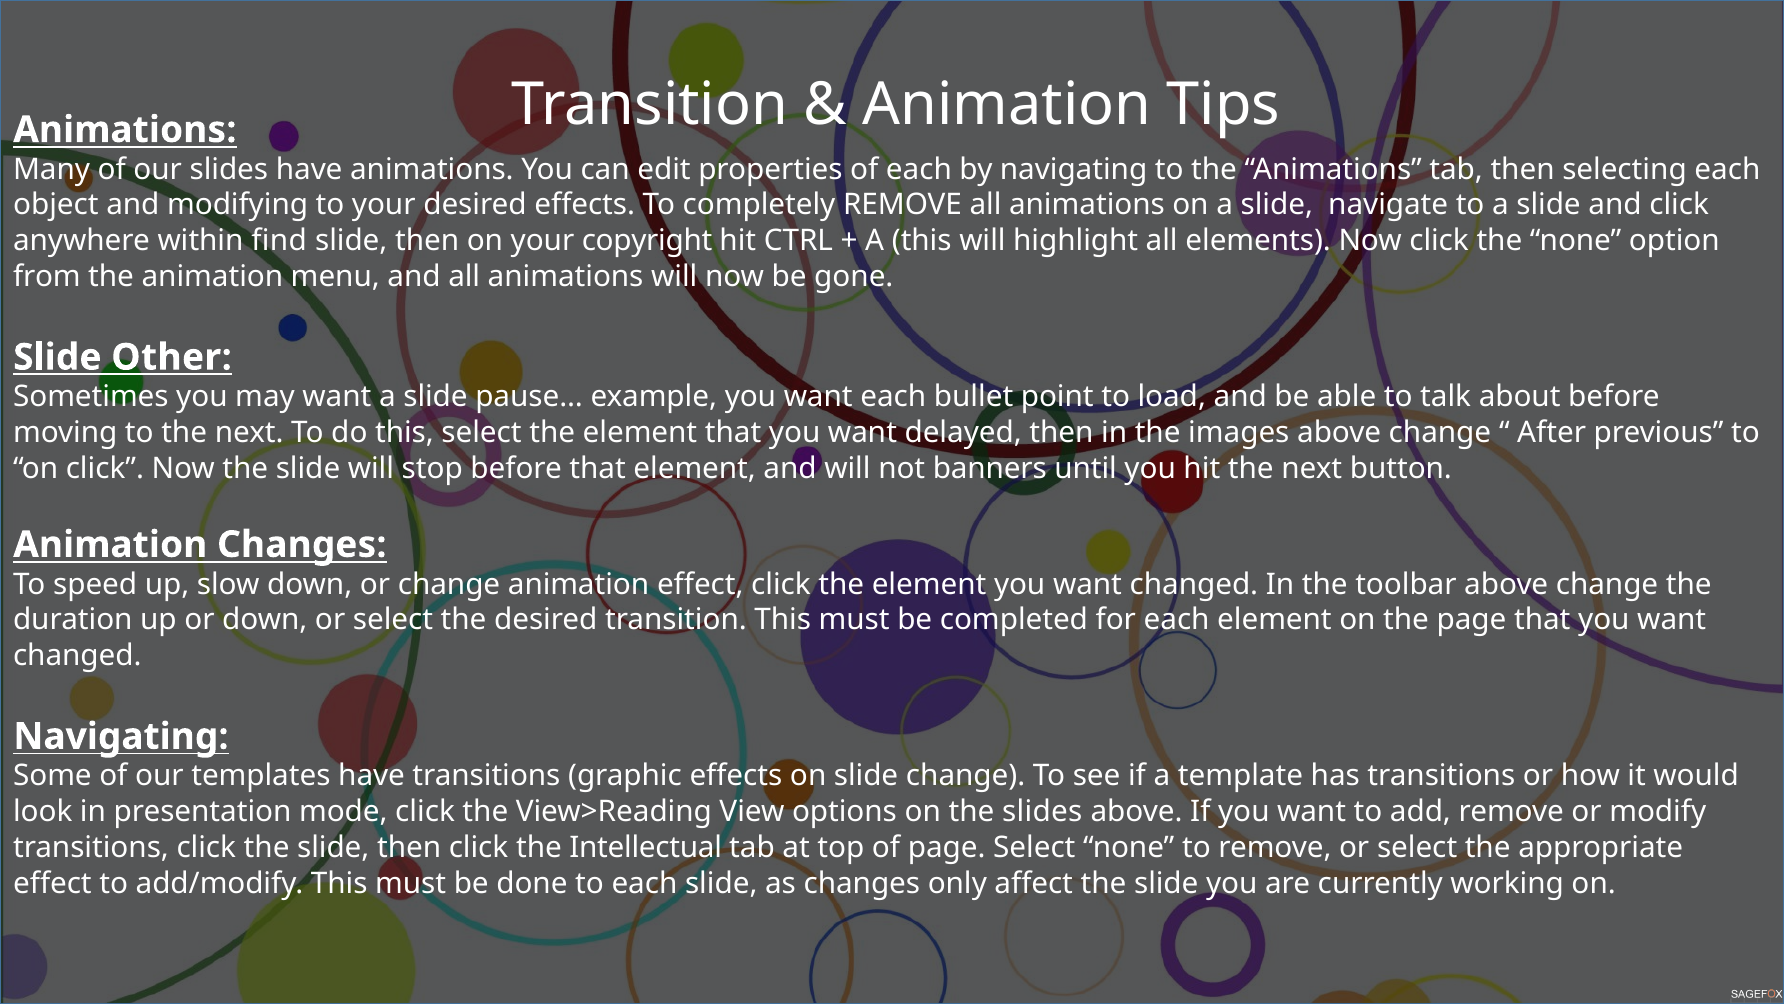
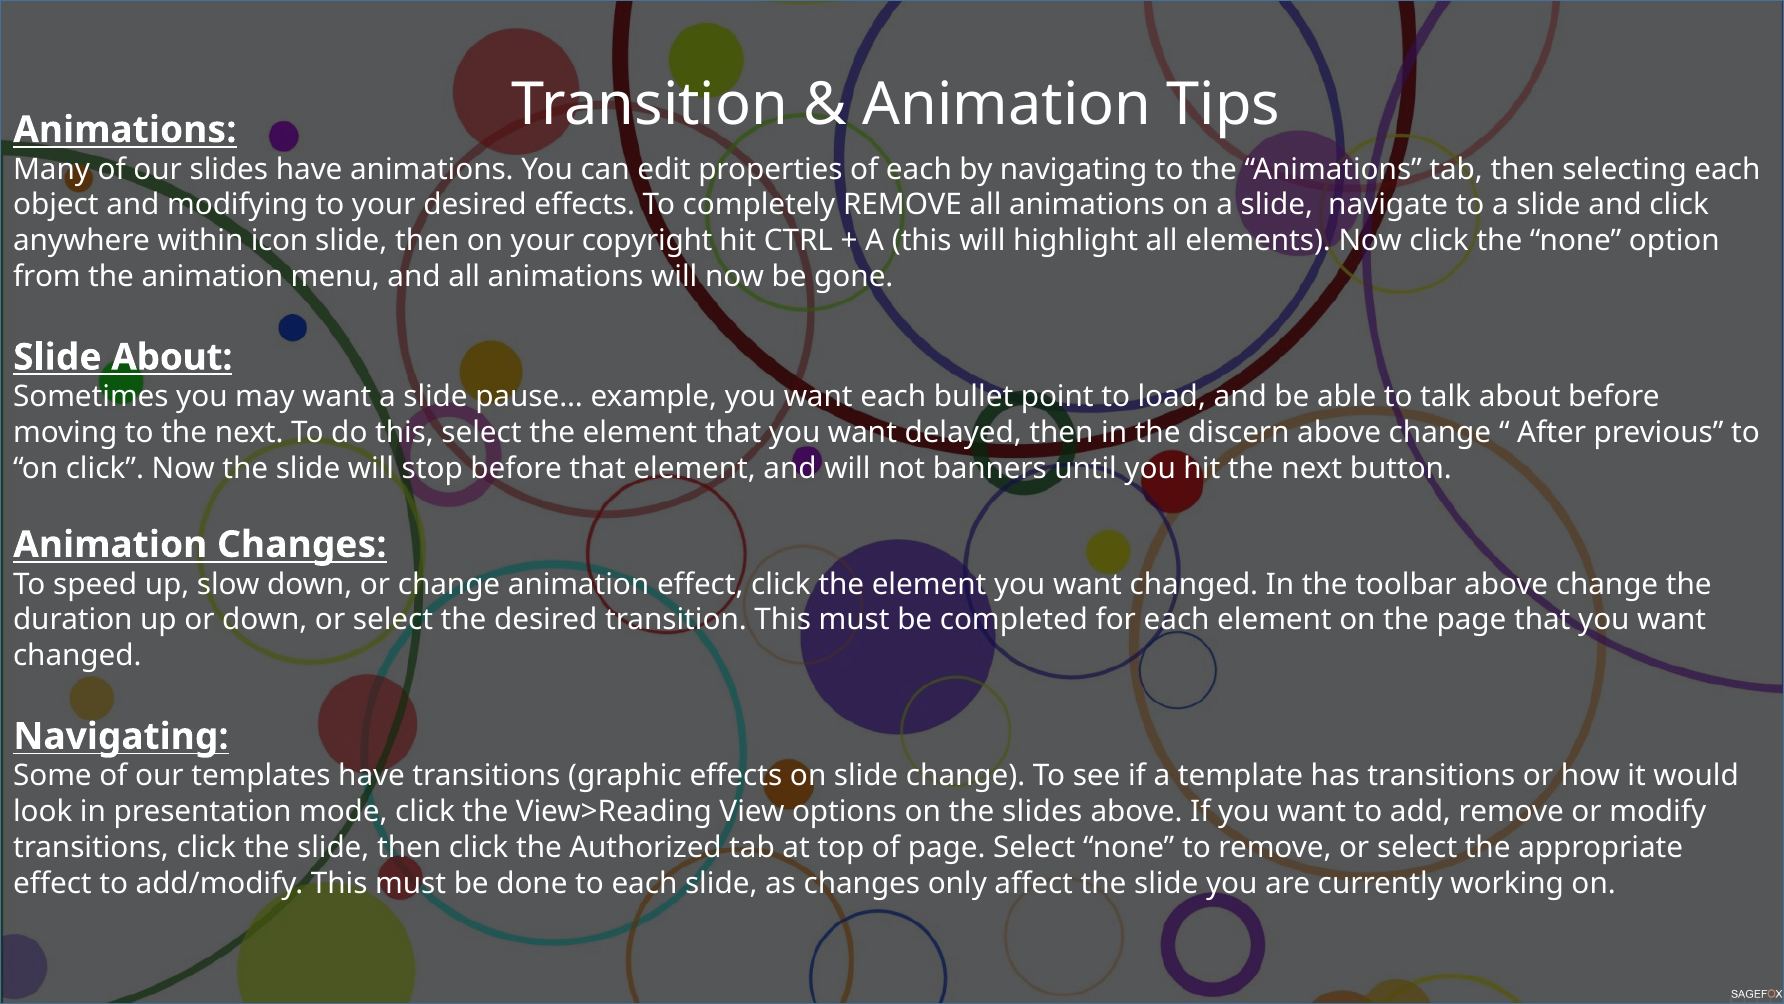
find: find -> icon
Slide Other: Other -> About
images: images -> discern
Intellectual: Intellectual -> Authorized
